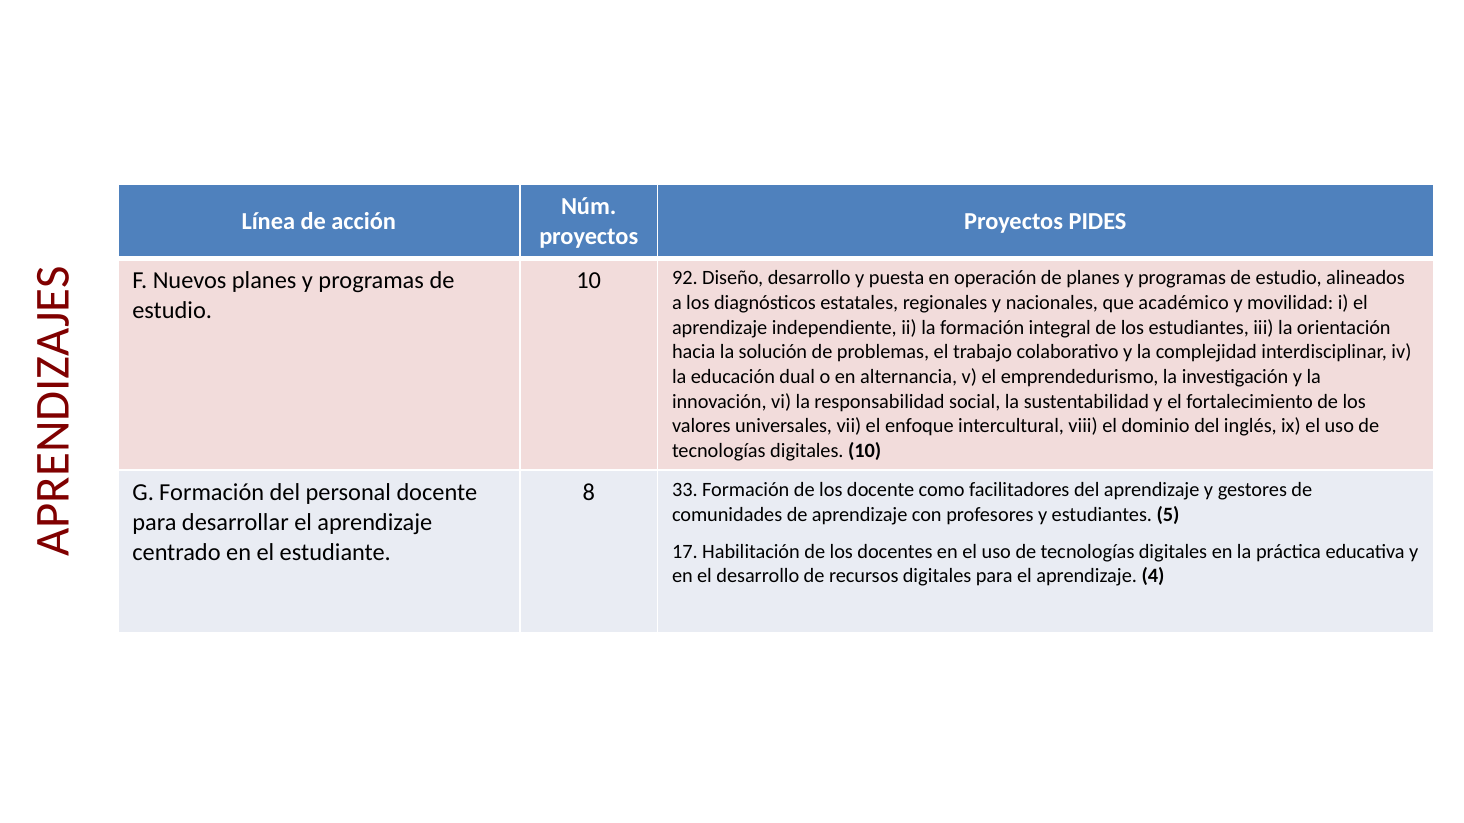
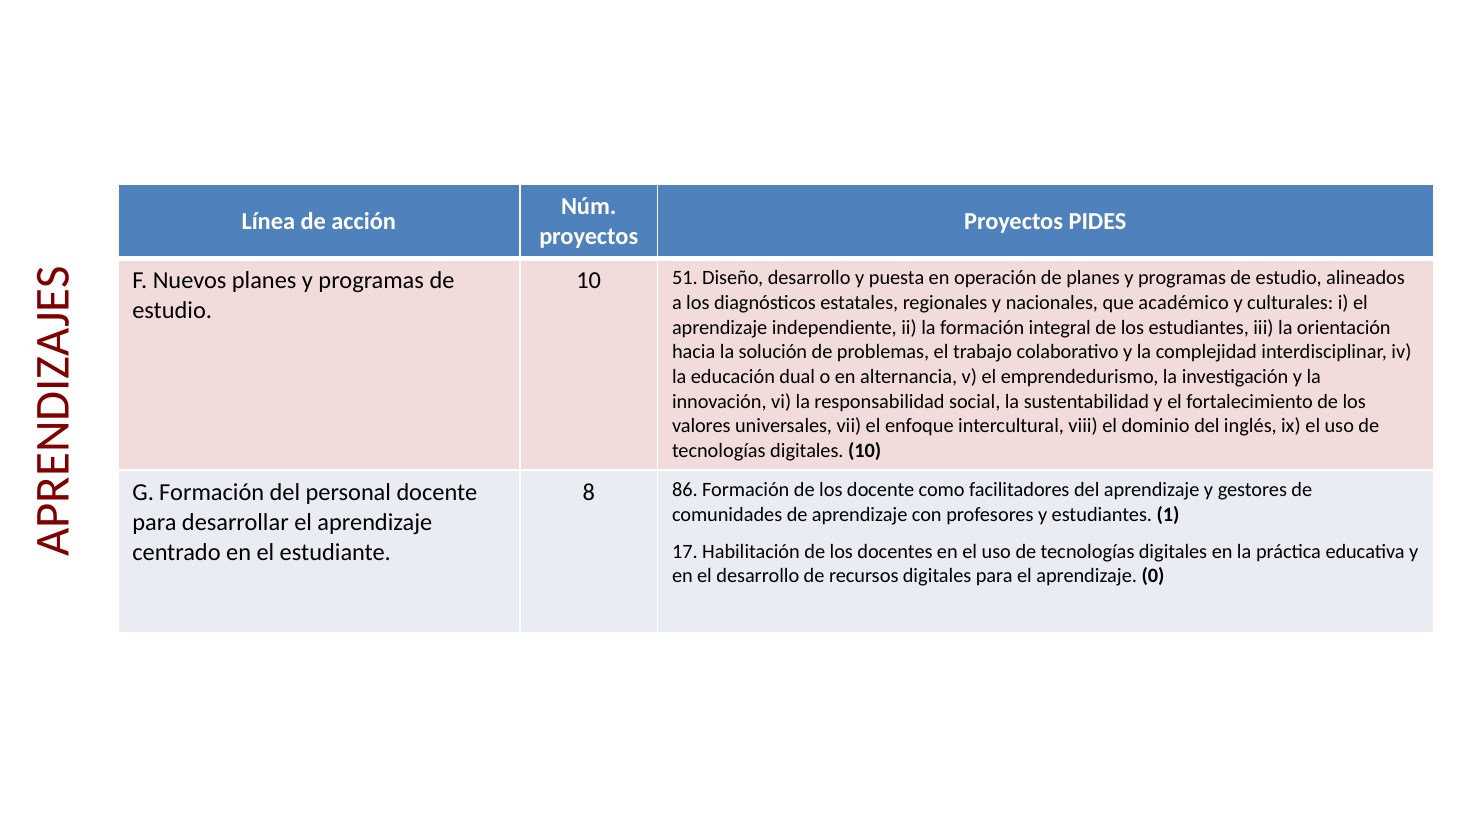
92: 92 -> 51
movilidad: movilidad -> culturales
33: 33 -> 86
5: 5 -> 1
4: 4 -> 0
